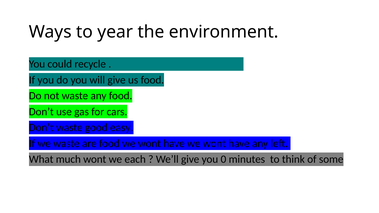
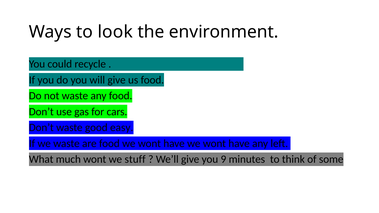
year: year -> look
each: each -> stuff
0: 0 -> 9
